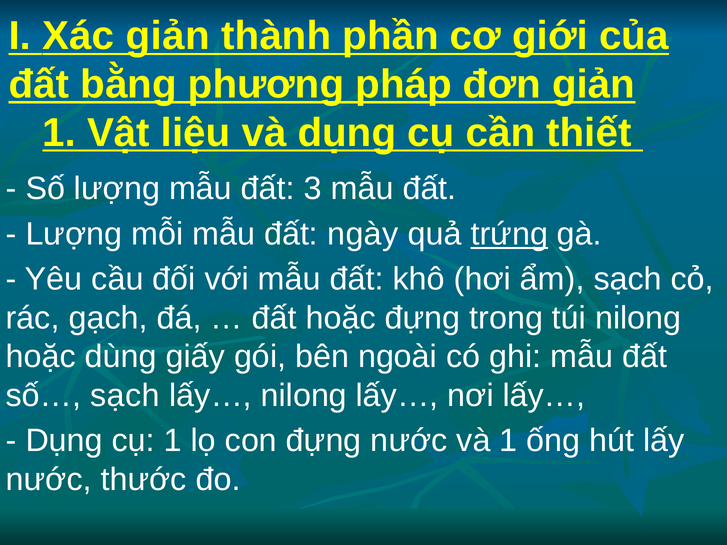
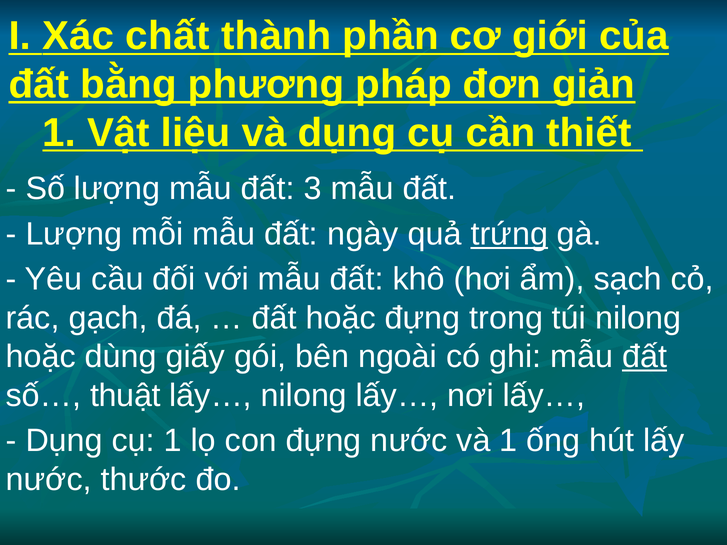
Xác giản: giản -> chất
đất at (645, 357) underline: none -> present
số… sạch: sạch -> thuật
